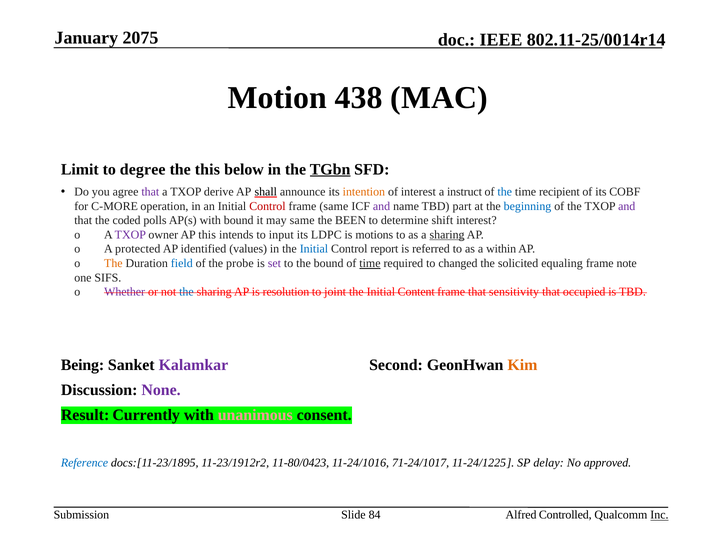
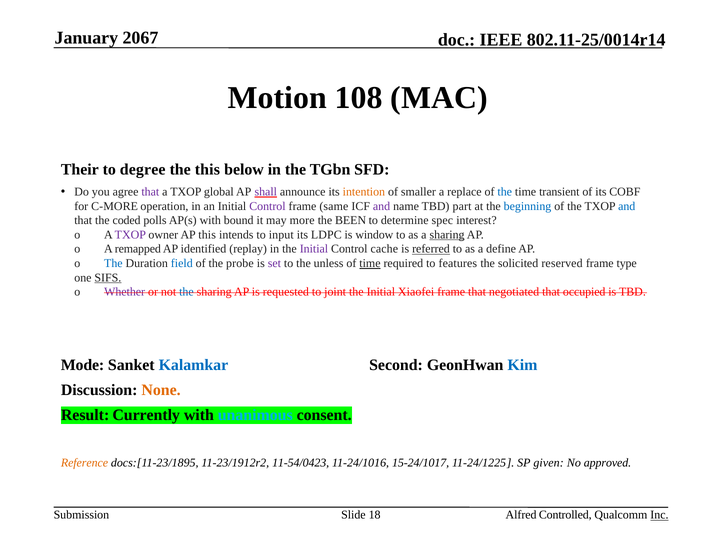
2075: 2075 -> 2067
438: 438 -> 108
Limit: Limit -> Their
TGbn underline: present -> none
derive: derive -> global
shall colour: black -> purple
of interest: interest -> smaller
instruct: instruct -> replace
recipient: recipient -> transient
Control at (267, 206) colour: red -> purple
and at (627, 206) colour: purple -> blue
may same: same -> more
shift: shift -> spec
motions: motions -> window
protected: protected -> remapped
values: values -> replay
Initial at (314, 249) colour: blue -> purple
report: report -> cache
referred underline: none -> present
within: within -> define
The at (113, 263) colour: orange -> blue
the bound: bound -> unless
changed: changed -> features
equaling: equaling -> reserved
note: note -> type
SIFS underline: none -> present
resolution: resolution -> requested
Content: Content -> Xiaofei
sensitivity: sensitivity -> negotiated
Being: Being -> Mode
Kalamkar colour: purple -> blue
Kim colour: orange -> blue
None colour: purple -> orange
unanimous colour: pink -> light blue
Reference colour: blue -> orange
11-80/0423: 11-80/0423 -> 11-54/0423
71-24/1017: 71-24/1017 -> 15-24/1017
delay: delay -> given
84: 84 -> 18
